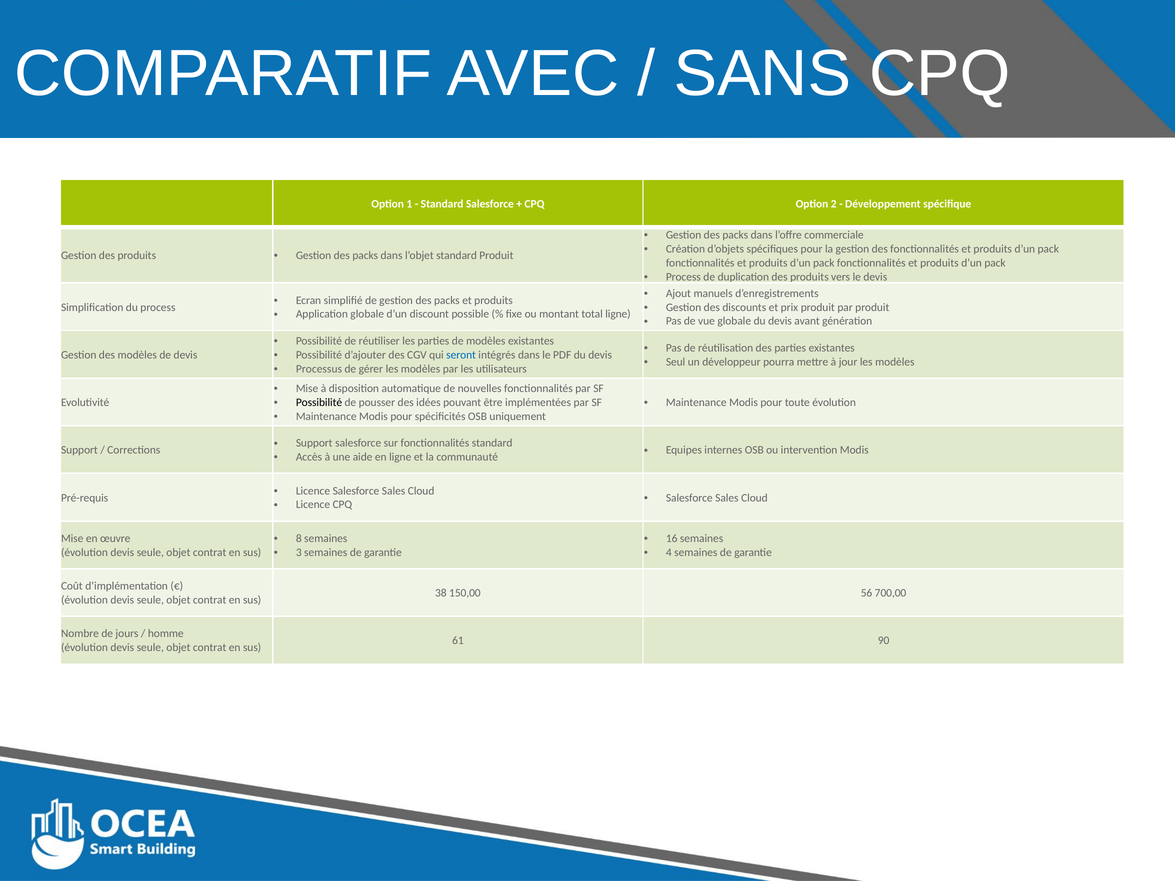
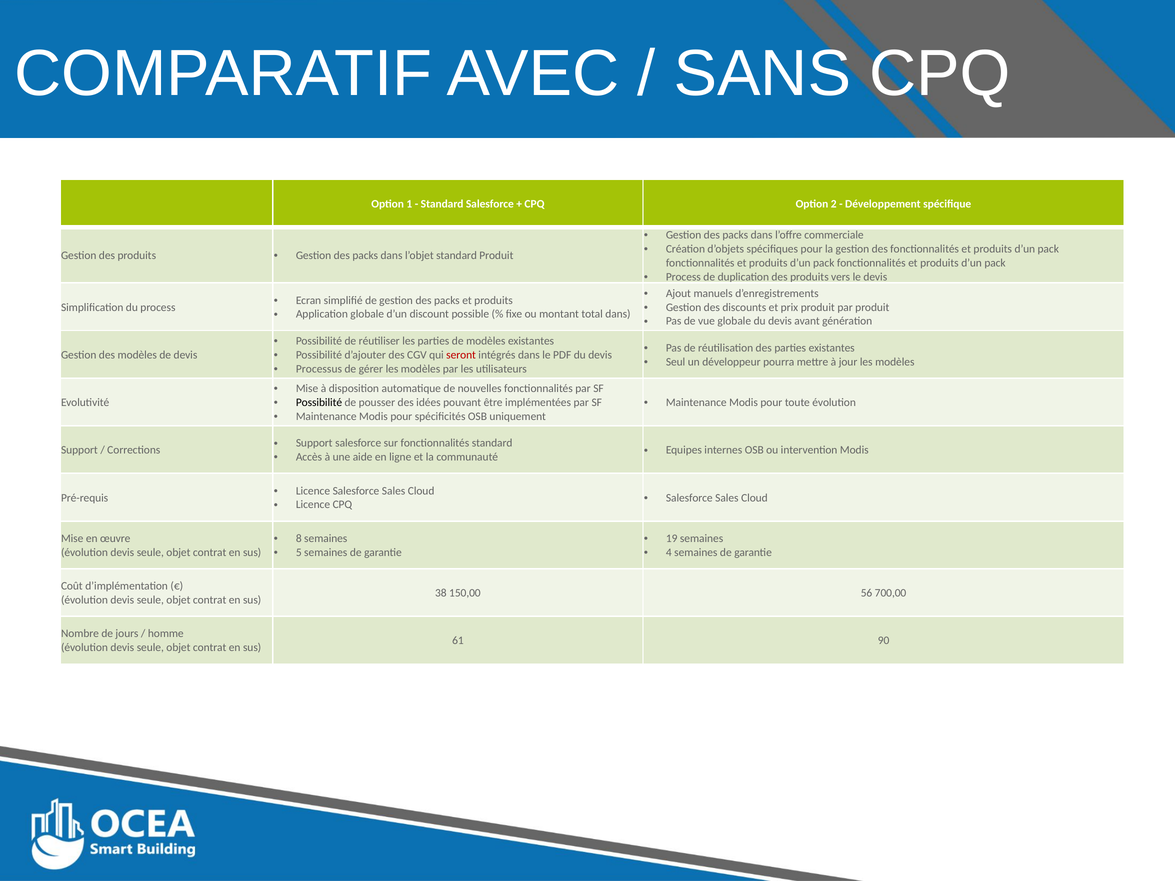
total ligne: ligne -> dans
seront colour: blue -> red
16 at (672, 539): 16 -> 19
3: 3 -> 5
